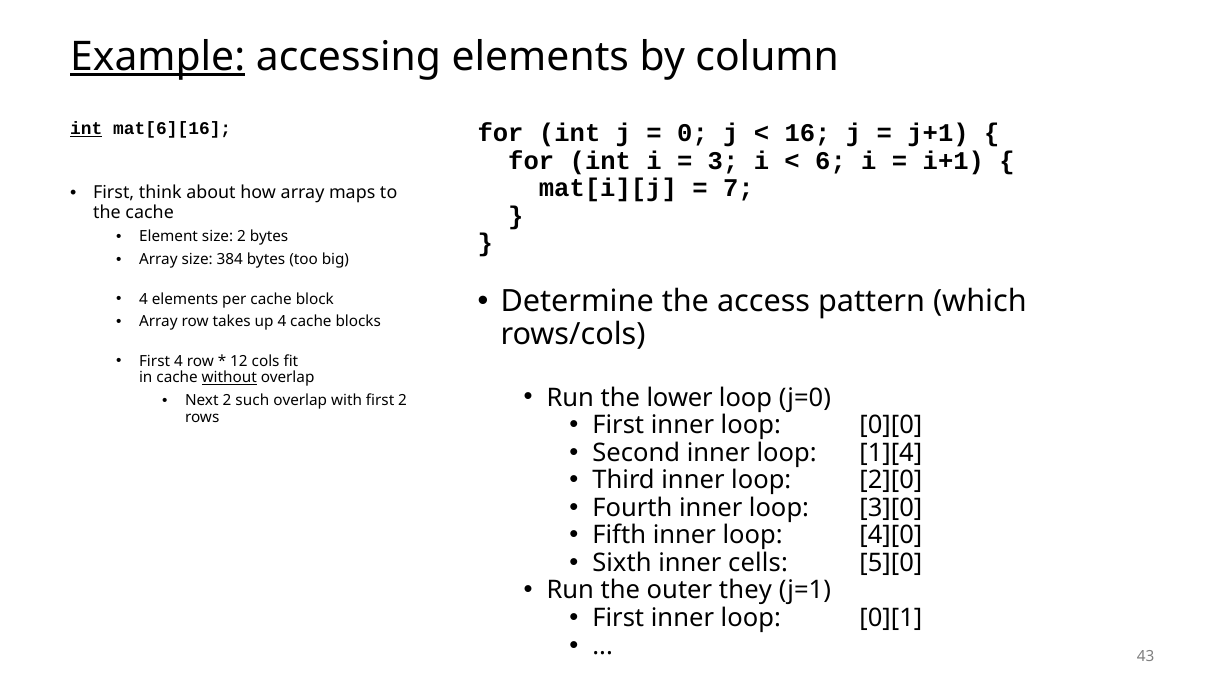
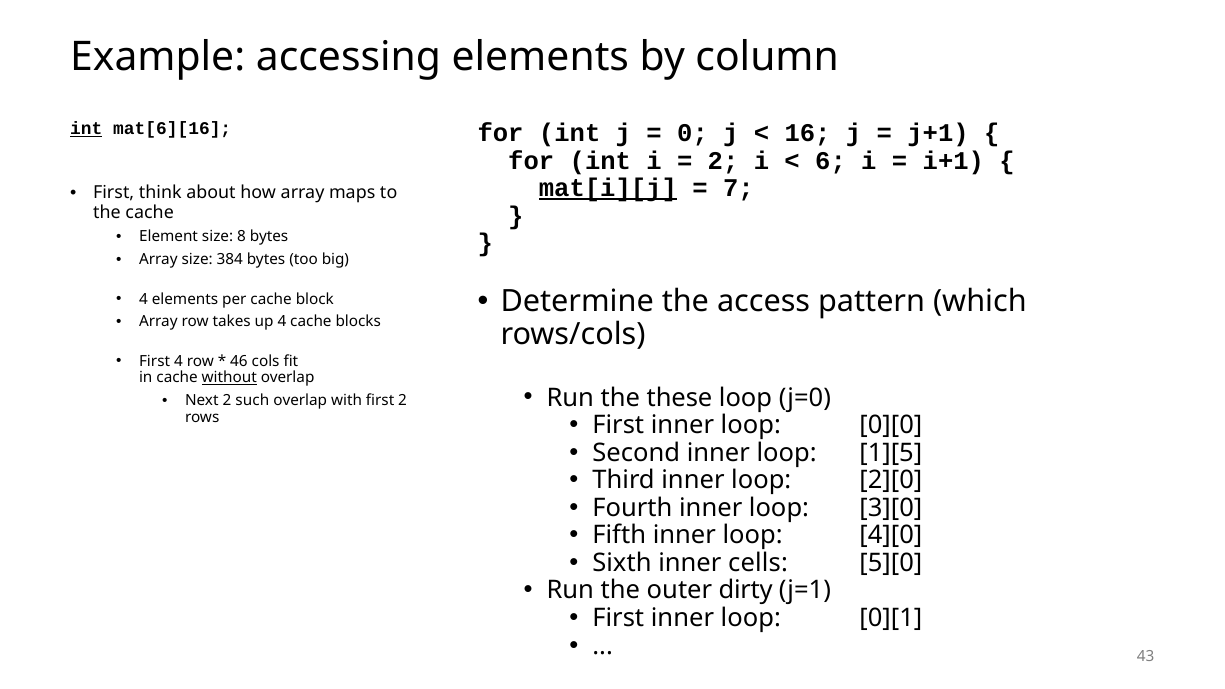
Example underline: present -> none
3 at (723, 161): 3 -> 2
mat[i][j underline: none -> present
size 2: 2 -> 8
12: 12 -> 46
lower: lower -> these
1][4: 1][4 -> 1][5
they: they -> dirty
